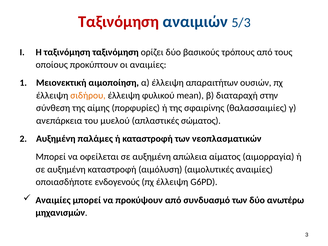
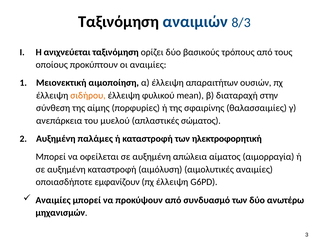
Ταξινόμηση at (119, 22) colour: red -> black
5/3: 5/3 -> 8/3
Η ταξινόμηση: ταξινόμηση -> ανιχνεύεται
νεοπλασματικών: νεοπλασματικών -> ηλεκτροφορητική
ενδογενούς: ενδογενούς -> εμφανίζουν
